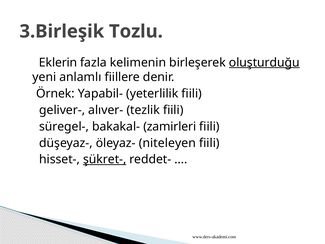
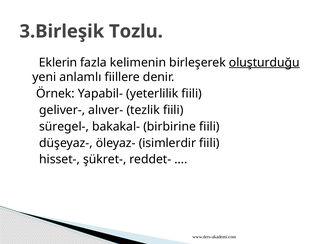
zamirleri: zamirleri -> birbirine
niteleyen: niteleyen -> isimlerdir
şükret- underline: present -> none
